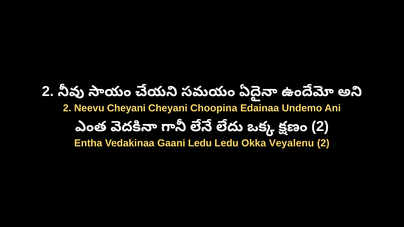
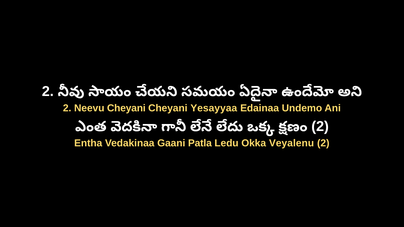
Choopina: Choopina -> Yesayyaa
Gaani Ledu: Ledu -> Patla
